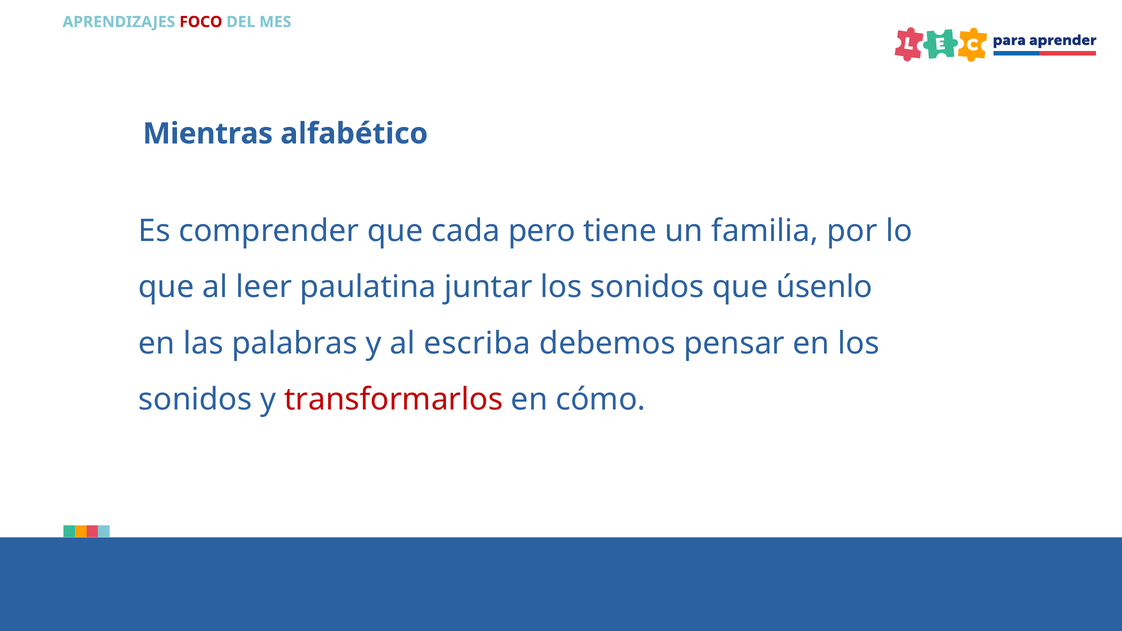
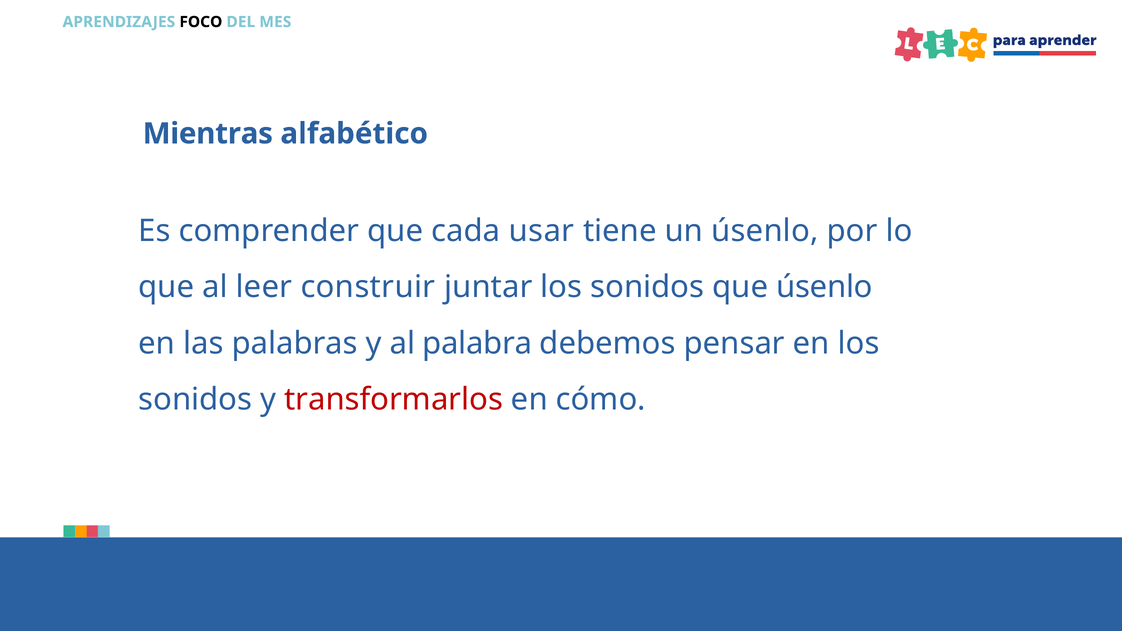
FOCO colour: red -> black
pero: pero -> usar
un familia: familia -> úsenlo
paulatina: paulatina -> construir
escriba: escriba -> palabra
